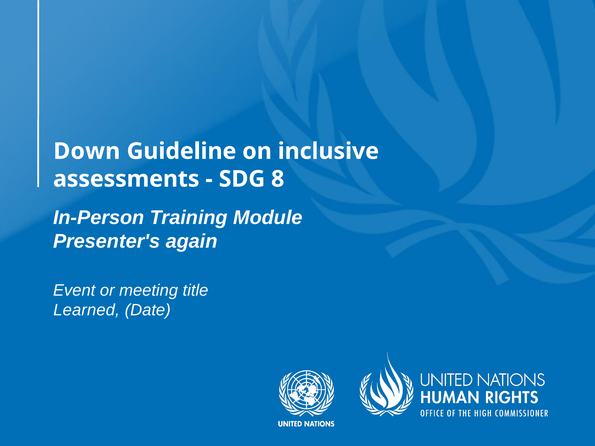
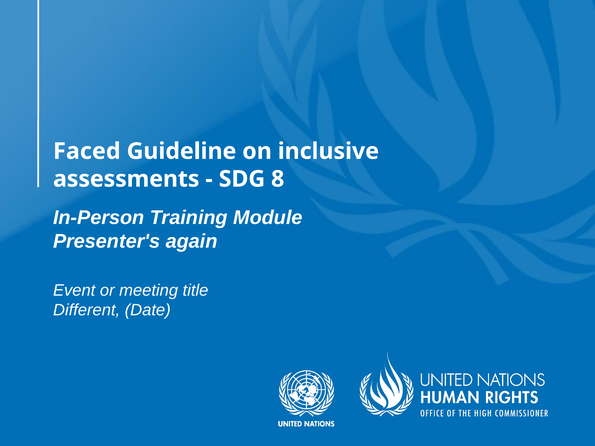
Down: Down -> Faced
Learned: Learned -> Different
